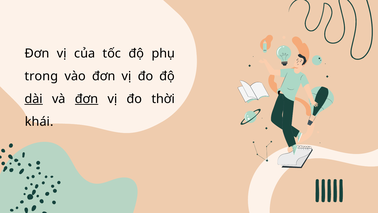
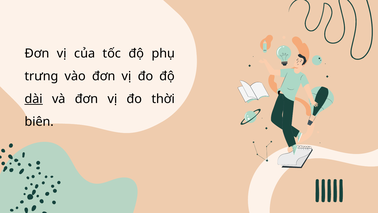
trong: trong -> trưng
đơn at (87, 99) underline: present -> none
khái: khái -> biên
